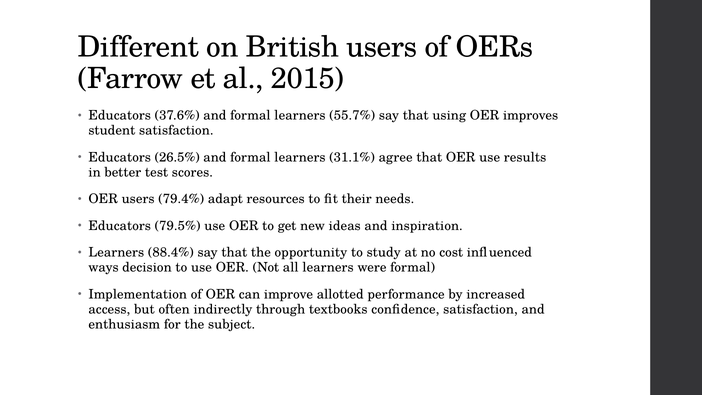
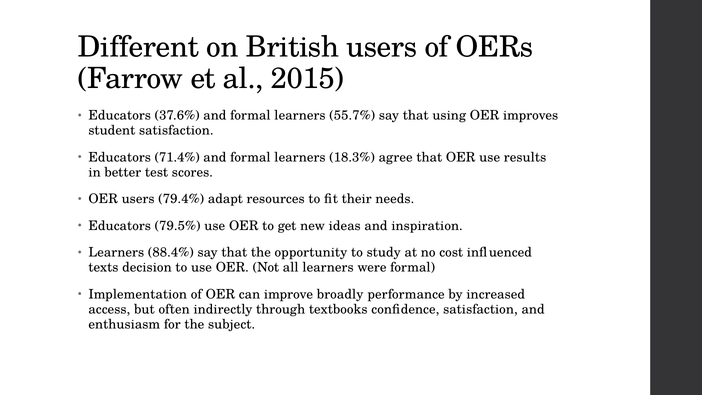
26.5%: 26.5% -> 71.4%
31.1%: 31.1% -> 18.3%
ways: ways -> texts
allotted: allotted -> broadly
